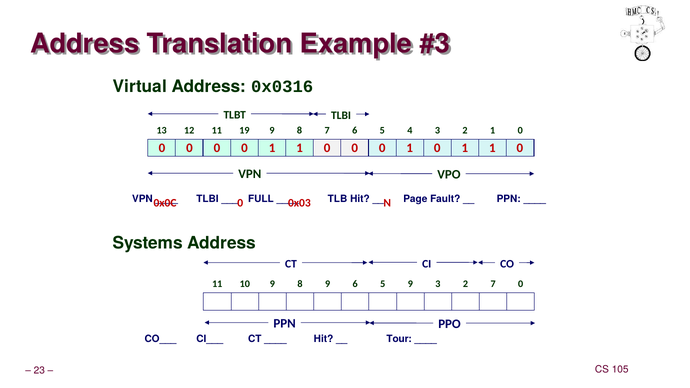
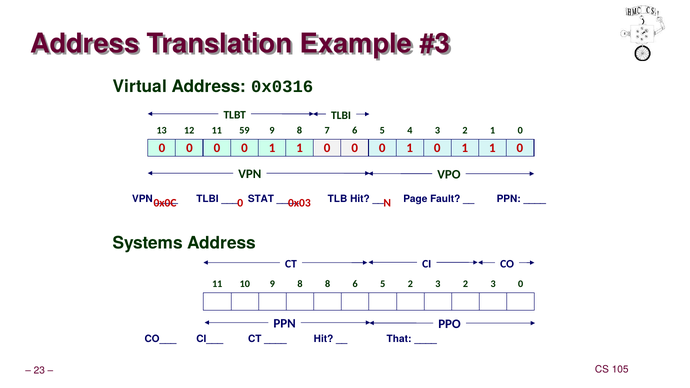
19: 19 -> 59
FULL: FULL -> STAT
8 9: 9 -> 8
5 9: 9 -> 2
3 2 7: 7 -> 3
Tour: Tour -> That
